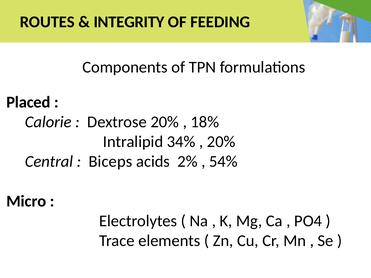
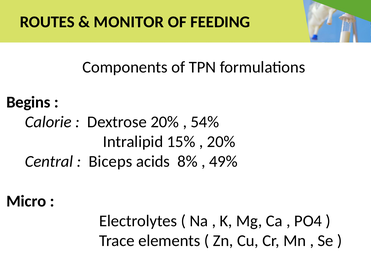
INTEGRITY: INTEGRITY -> MONITOR
Placed: Placed -> Begins
18%: 18% -> 54%
34%: 34% -> 15%
2%: 2% -> 8%
54%: 54% -> 49%
